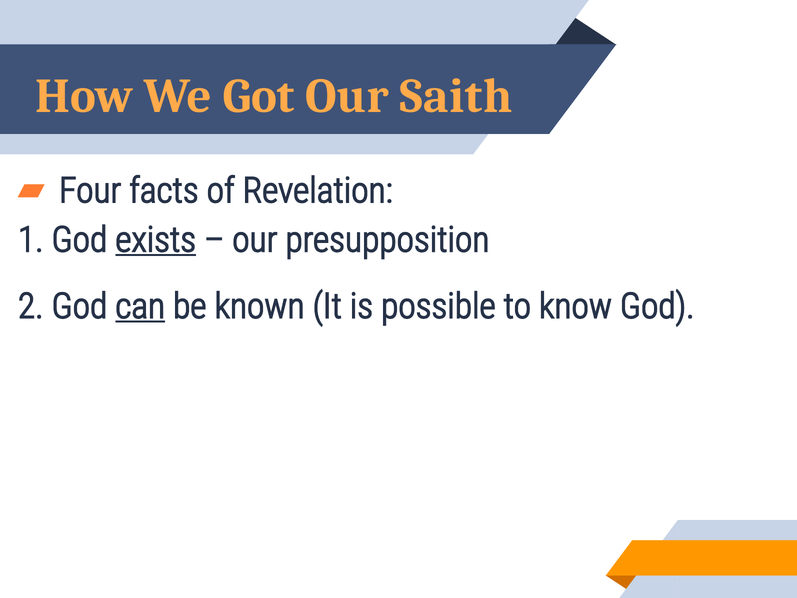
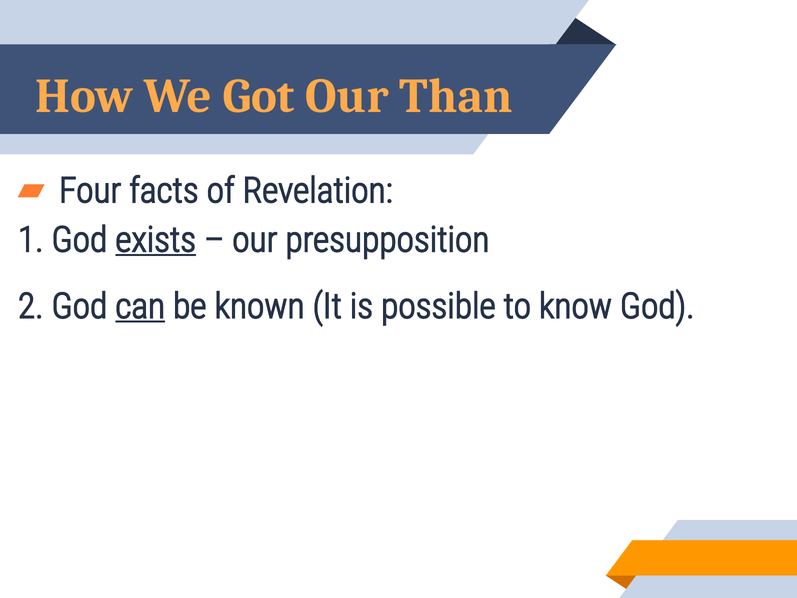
Saith: Saith -> Than
